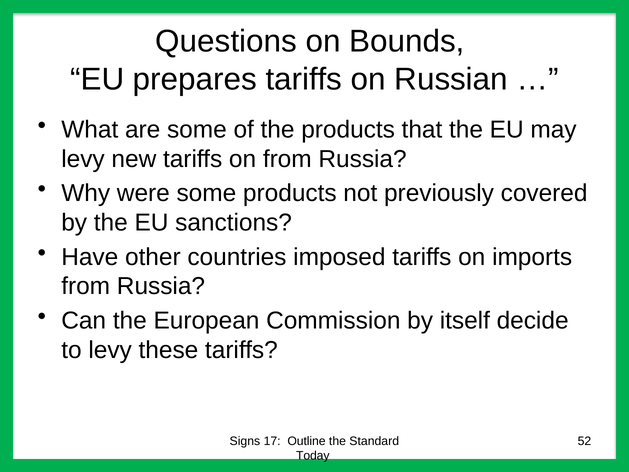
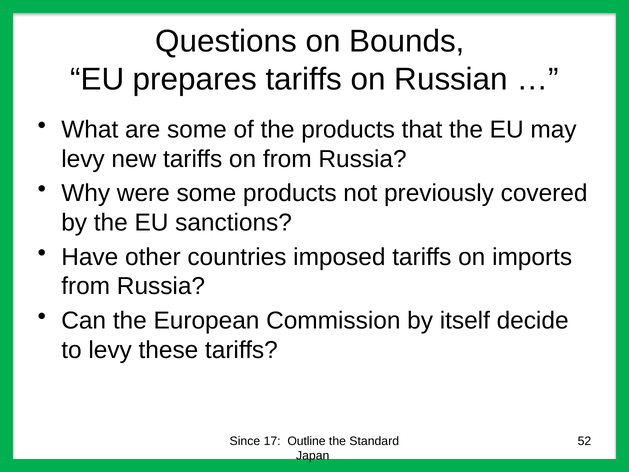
Signs: Signs -> Since
Today: Today -> Japan
